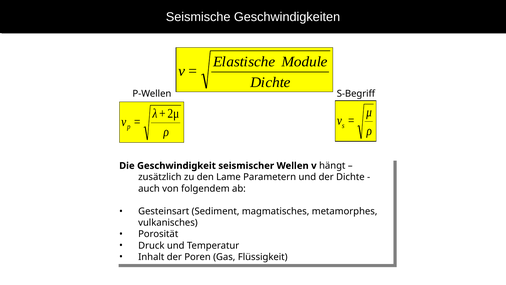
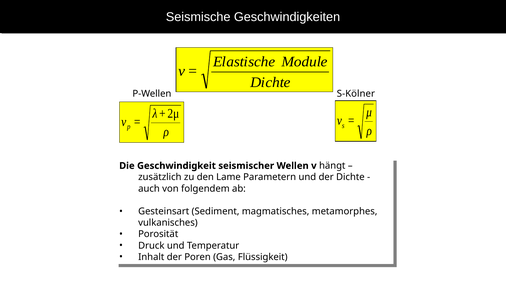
S-Begriff: S-Begriff -> S-Kölner
